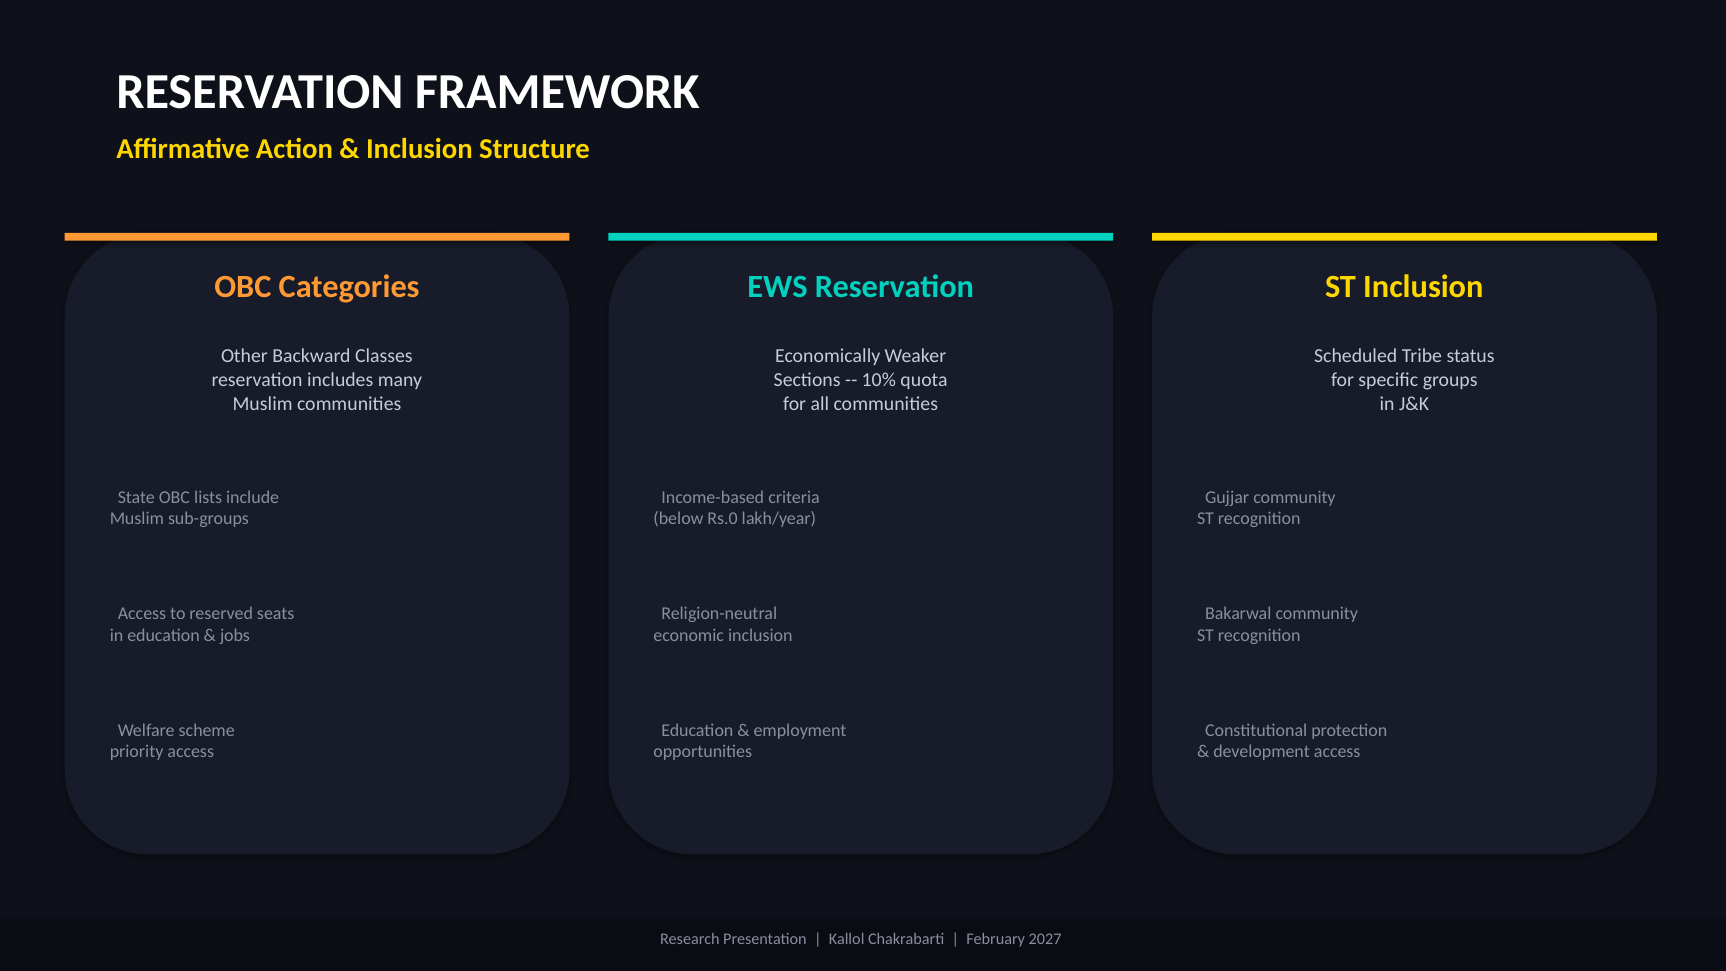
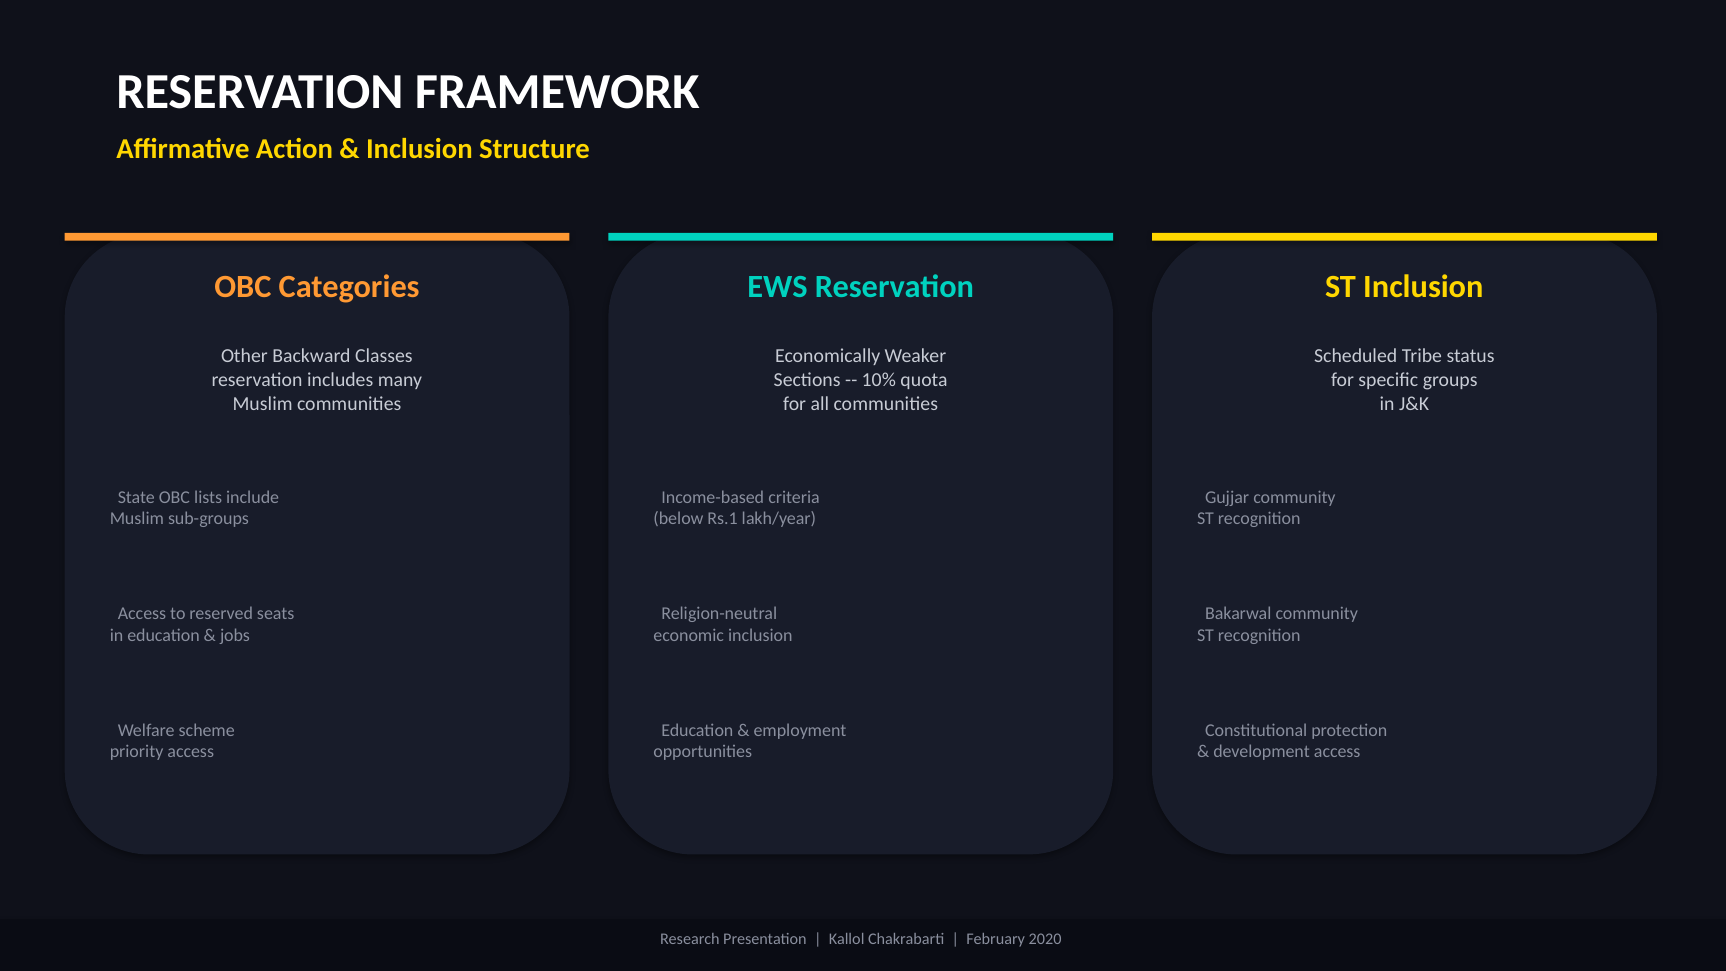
Rs.0: Rs.0 -> Rs.1
2027: 2027 -> 2020
